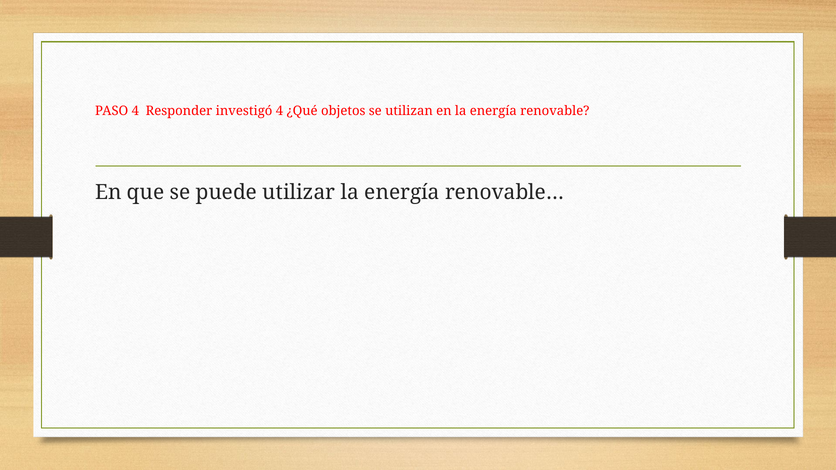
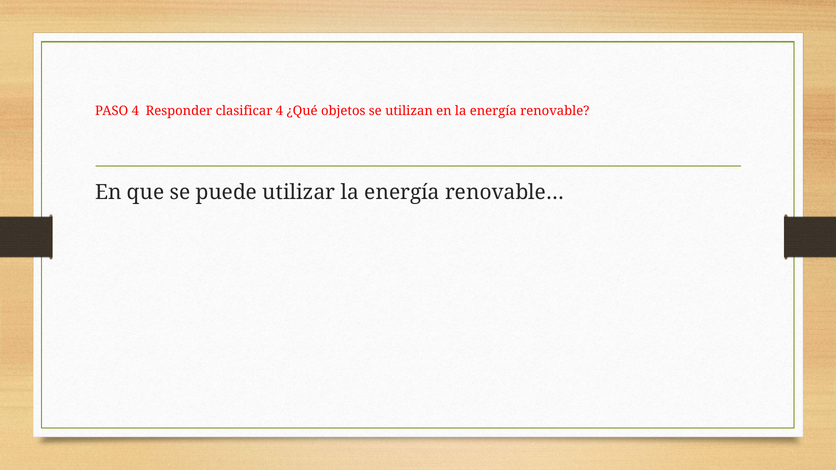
investigó: investigó -> clasificar
